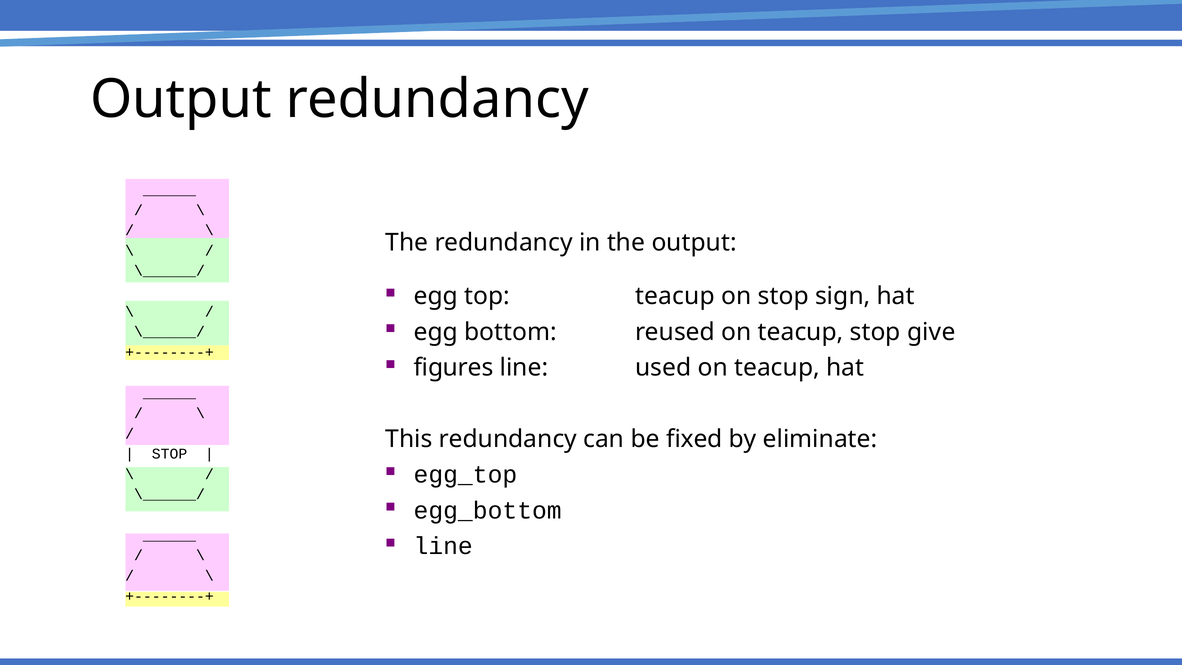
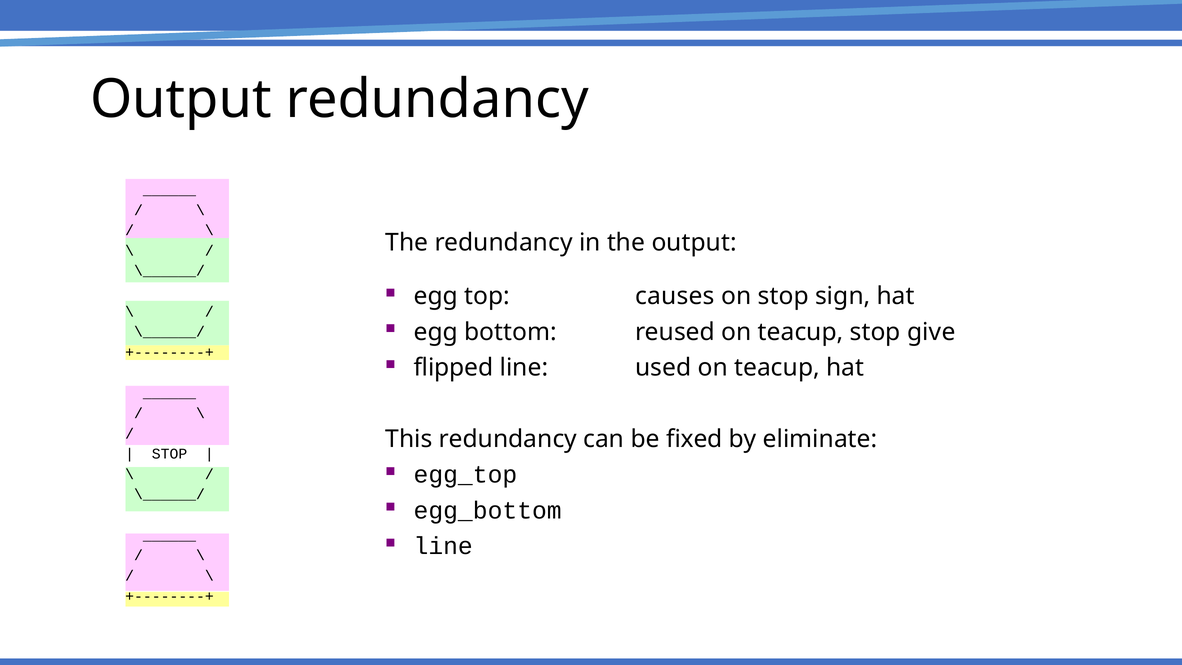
top teacup: teacup -> causes
figures: figures -> flipped
